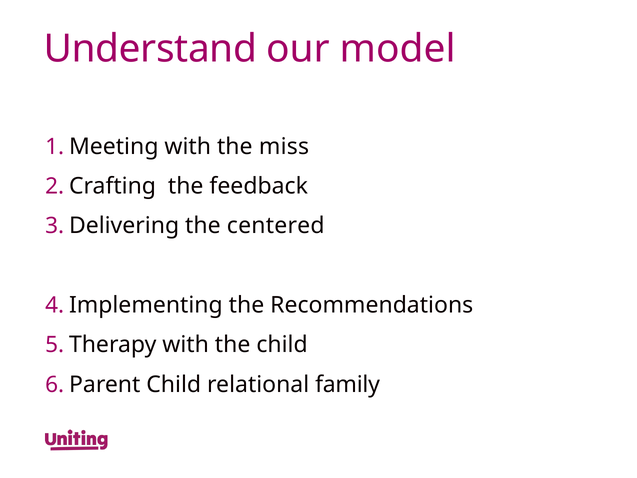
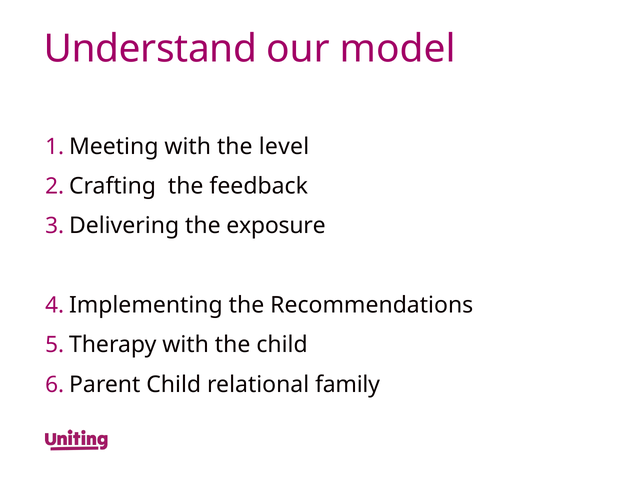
miss: miss -> level
centered: centered -> exposure
